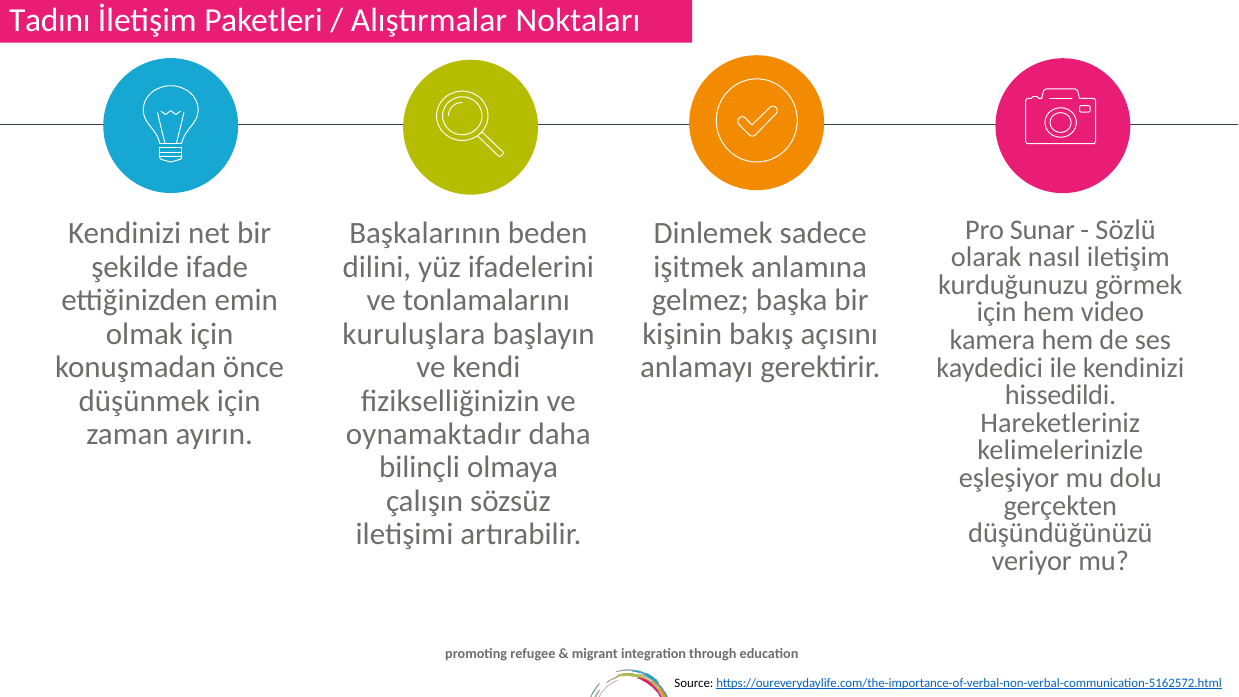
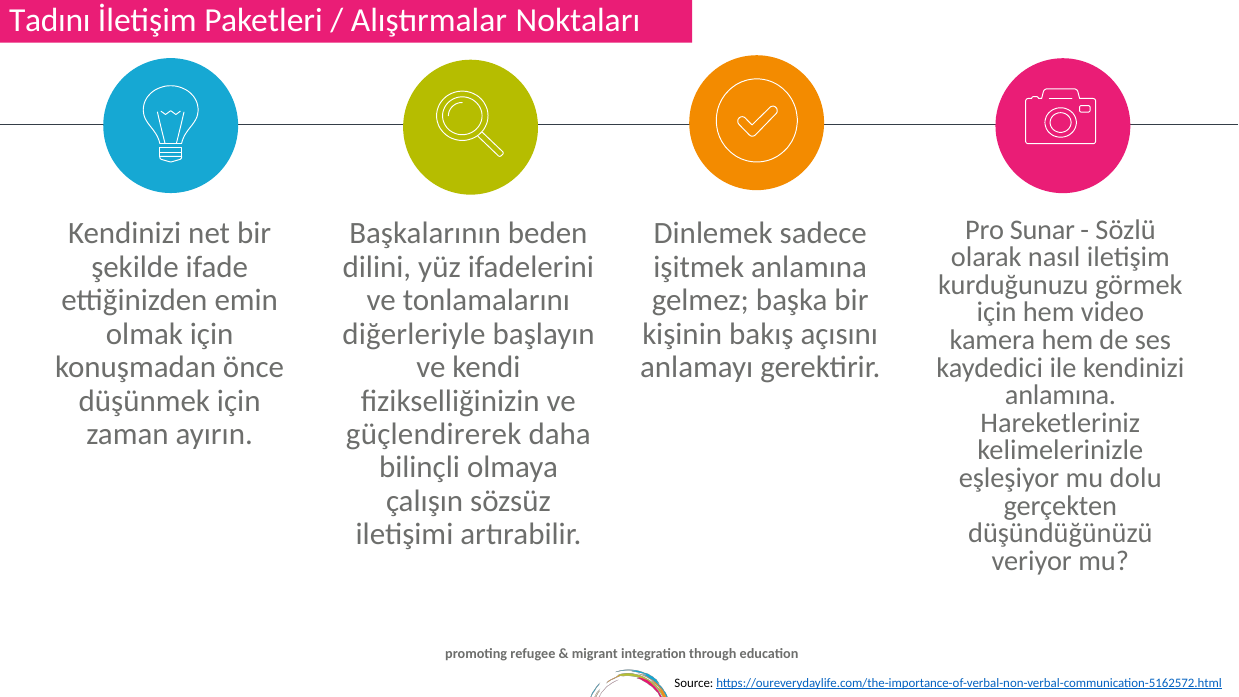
kuruluşlara: kuruluşlara -> diğerleriyle
hissedildi at (1061, 395): hissedildi -> anlamına
oynamaktadır: oynamaktadır -> güçlendirerek
